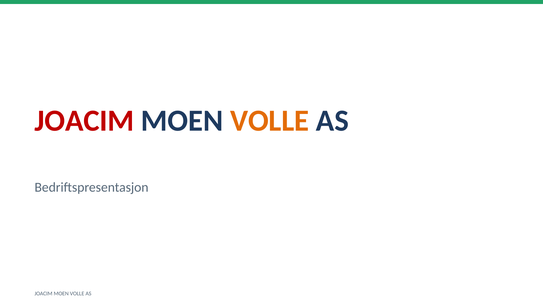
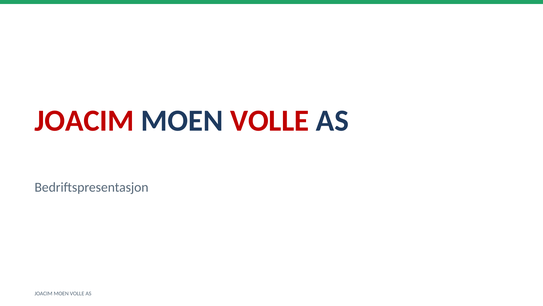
VOLLE at (270, 120) colour: orange -> red
